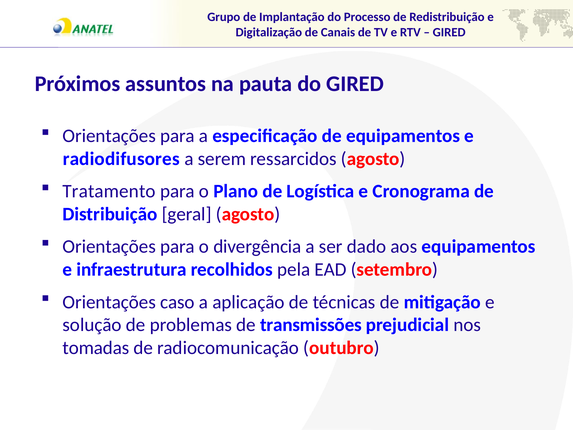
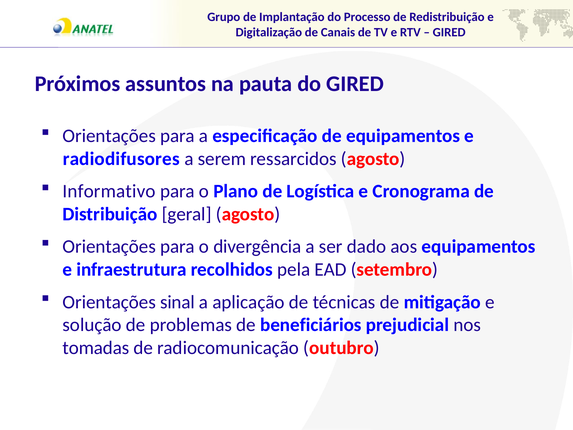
Tratamento: Tratamento -> Informativo
caso: caso -> sinal
transmissões: transmissões -> beneficiários
